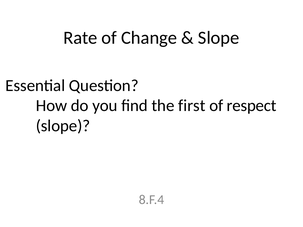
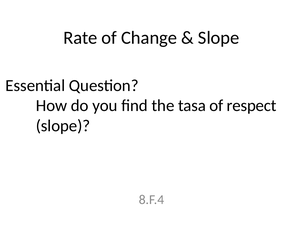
first: first -> tasa
